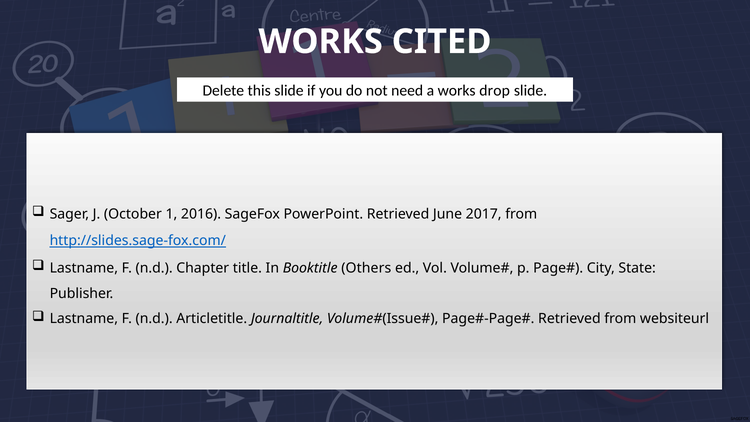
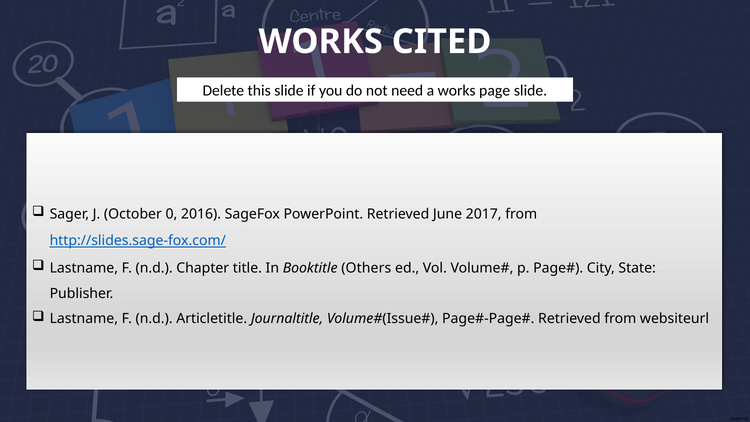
drop: drop -> page
1: 1 -> 0
